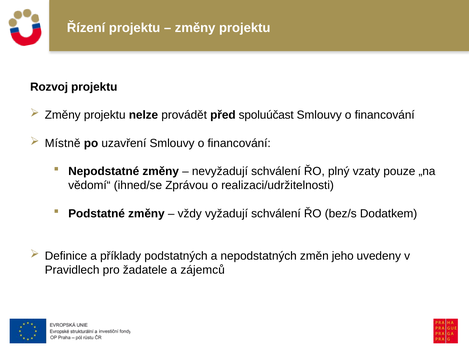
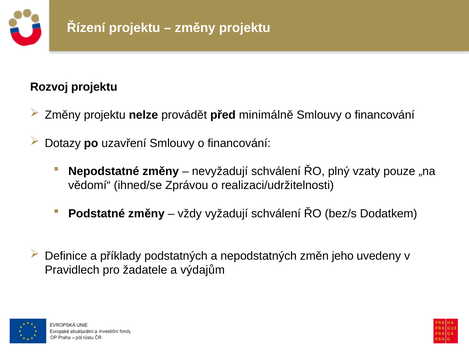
spoluúčast: spoluúčast -> minimálně
Místně: Místně -> Dotazy
zájemců: zájemců -> výdajům
